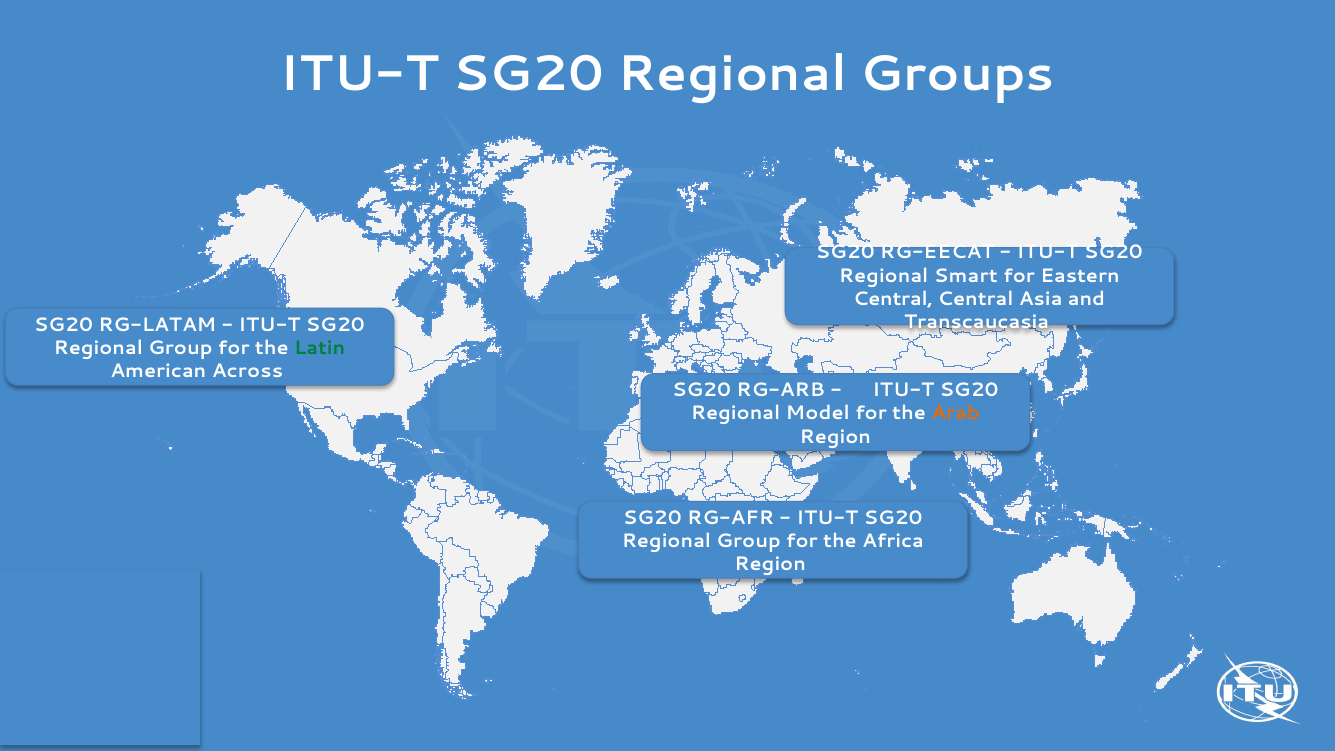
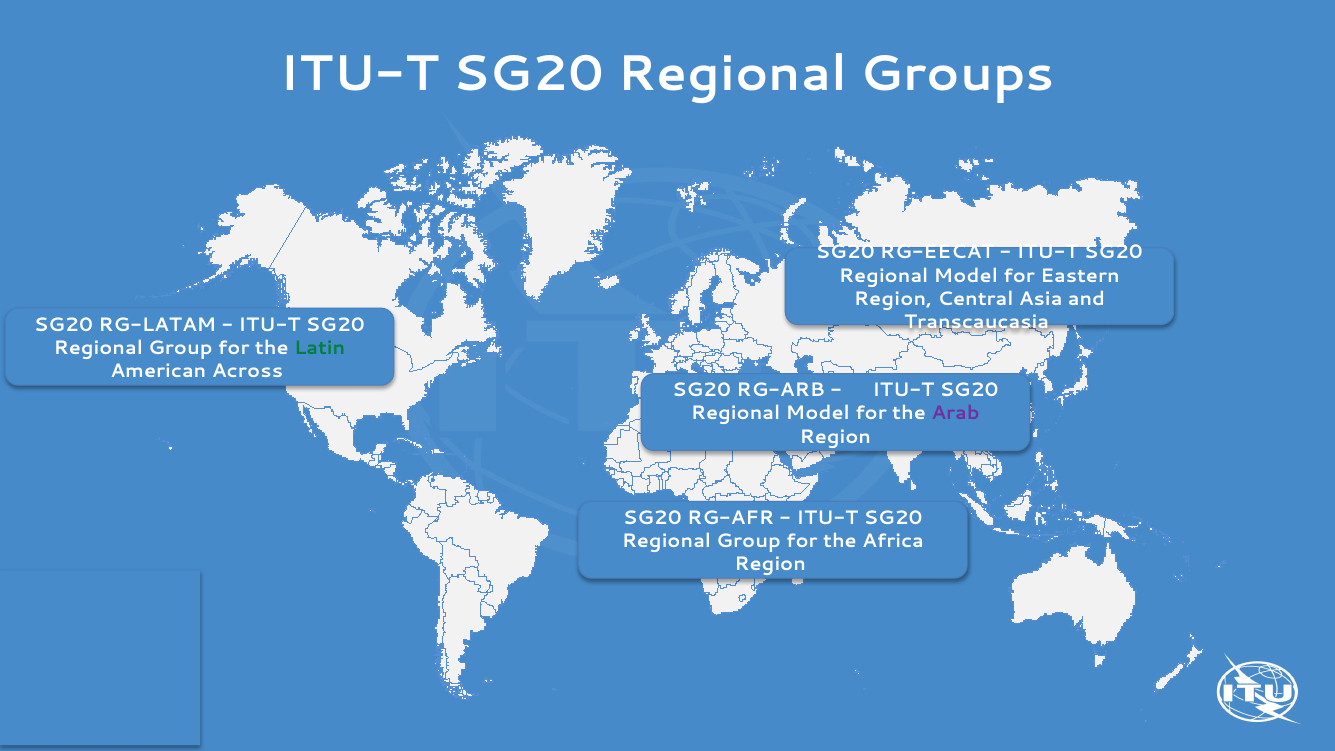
Smart at (966, 276): Smart -> Model
Central at (893, 299): Central -> Region
Arab colour: orange -> purple
